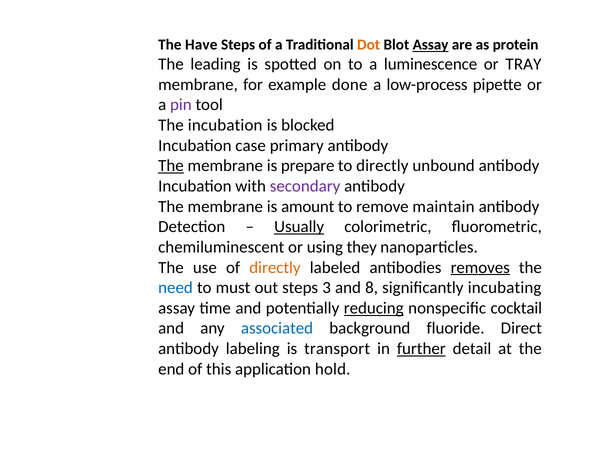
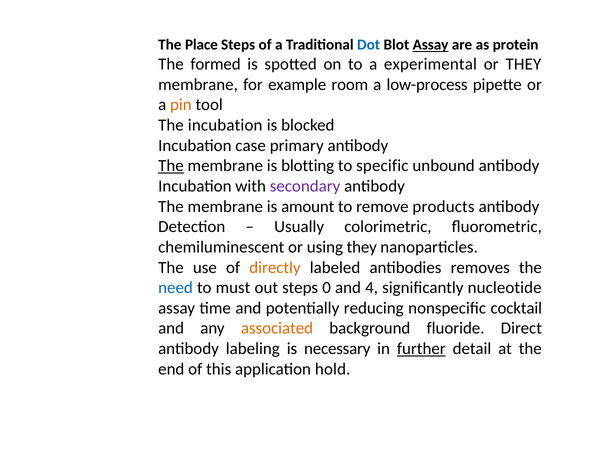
Have: Have -> Place
Dot colour: orange -> blue
leading: leading -> formed
luminescence: luminescence -> experimental
or TRAY: TRAY -> THEY
done: done -> room
pin colour: purple -> orange
prepare: prepare -> blotting
to directly: directly -> specific
maintain: maintain -> products
Usually underline: present -> none
removes underline: present -> none
3: 3 -> 0
8: 8 -> 4
incubating: incubating -> nucleotide
reducing underline: present -> none
associated colour: blue -> orange
transport: transport -> necessary
